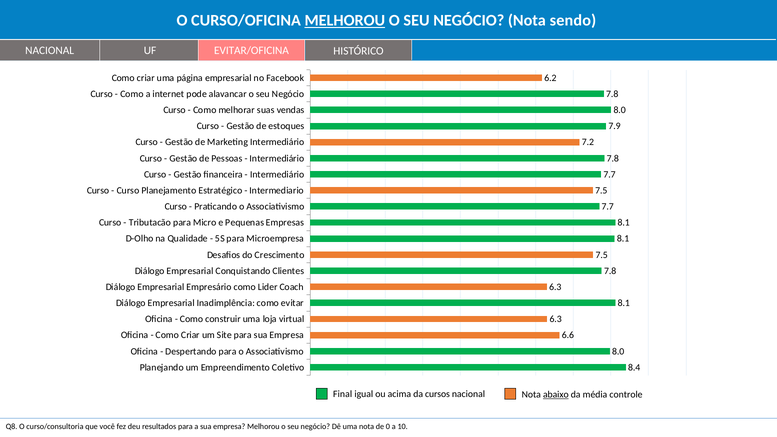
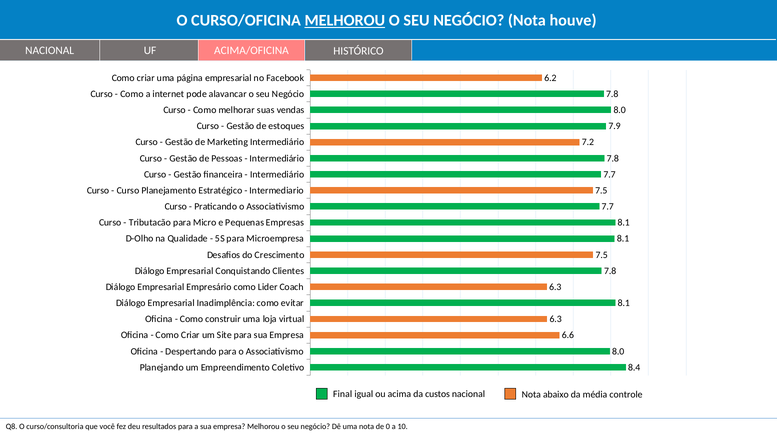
sendo: sendo -> houve
EVITAR/OFICINA: EVITAR/OFICINA -> ACIMA/OFICINA
cursos: cursos -> custos
abaixo underline: present -> none
